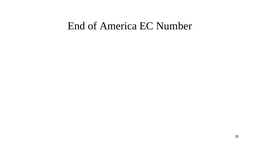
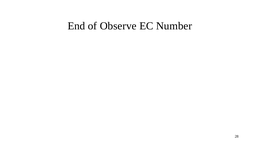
America: America -> Observe
